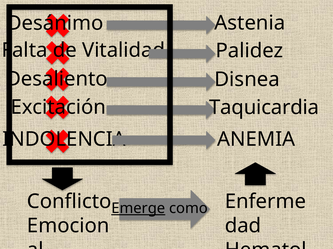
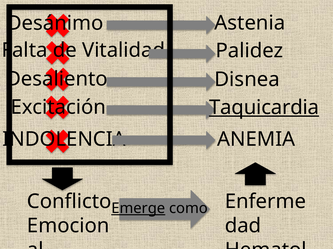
Taquicardia underline: none -> present
